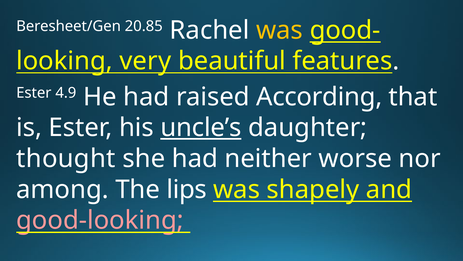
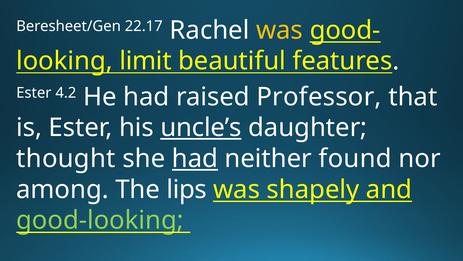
20.85: 20.85 -> 22.17
very: very -> limit
4.9: 4.9 -> 4.2
According: According -> Professor
had at (195, 158) underline: none -> present
worse: worse -> found
good-looking colour: pink -> light green
